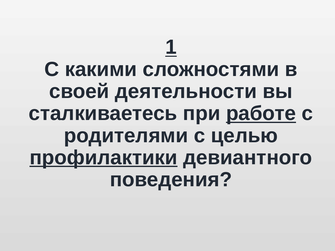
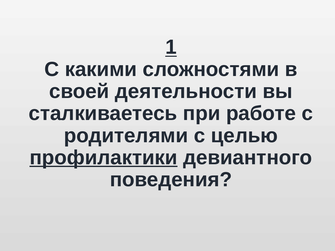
работе underline: present -> none
